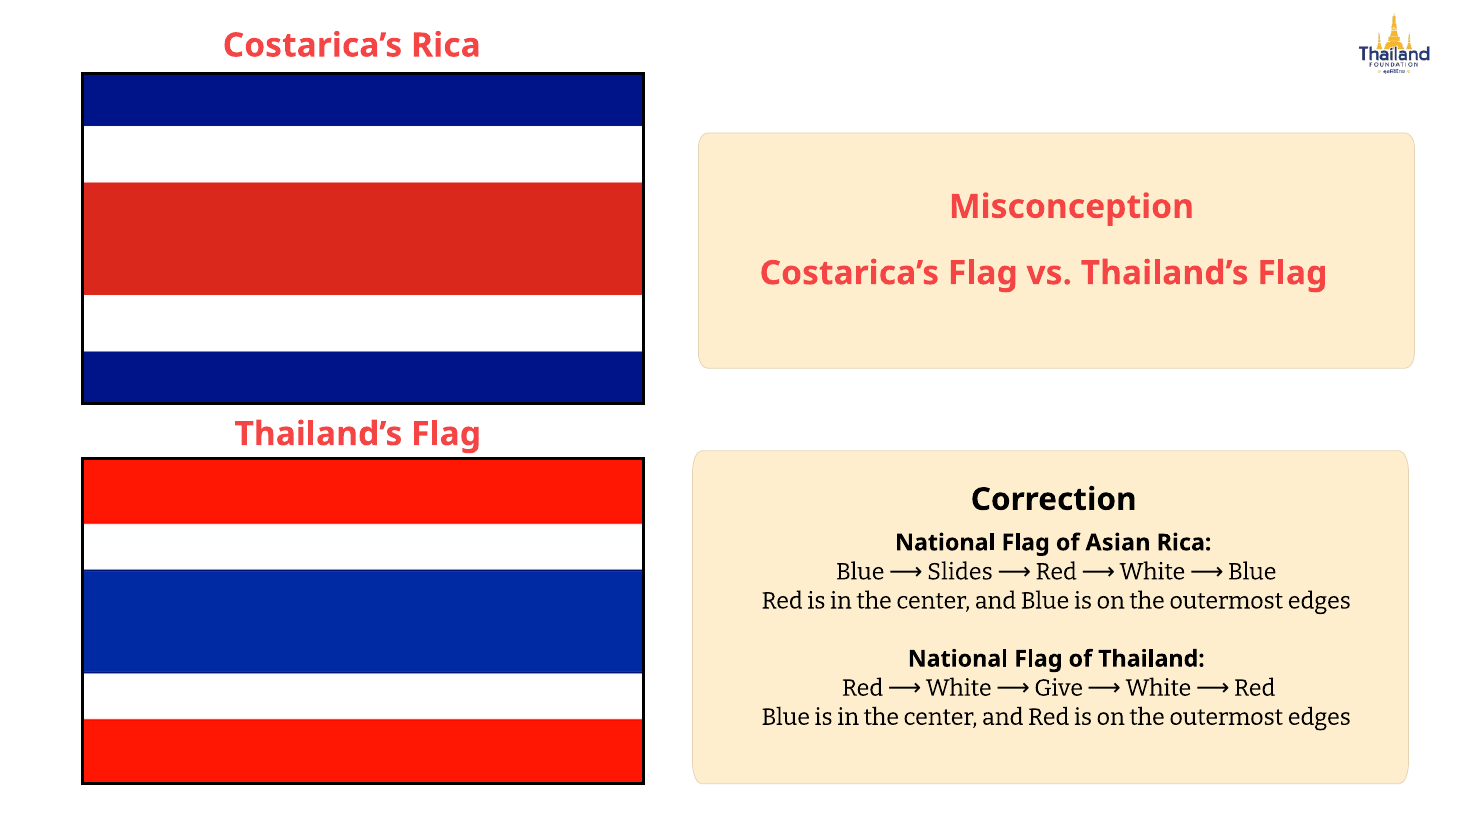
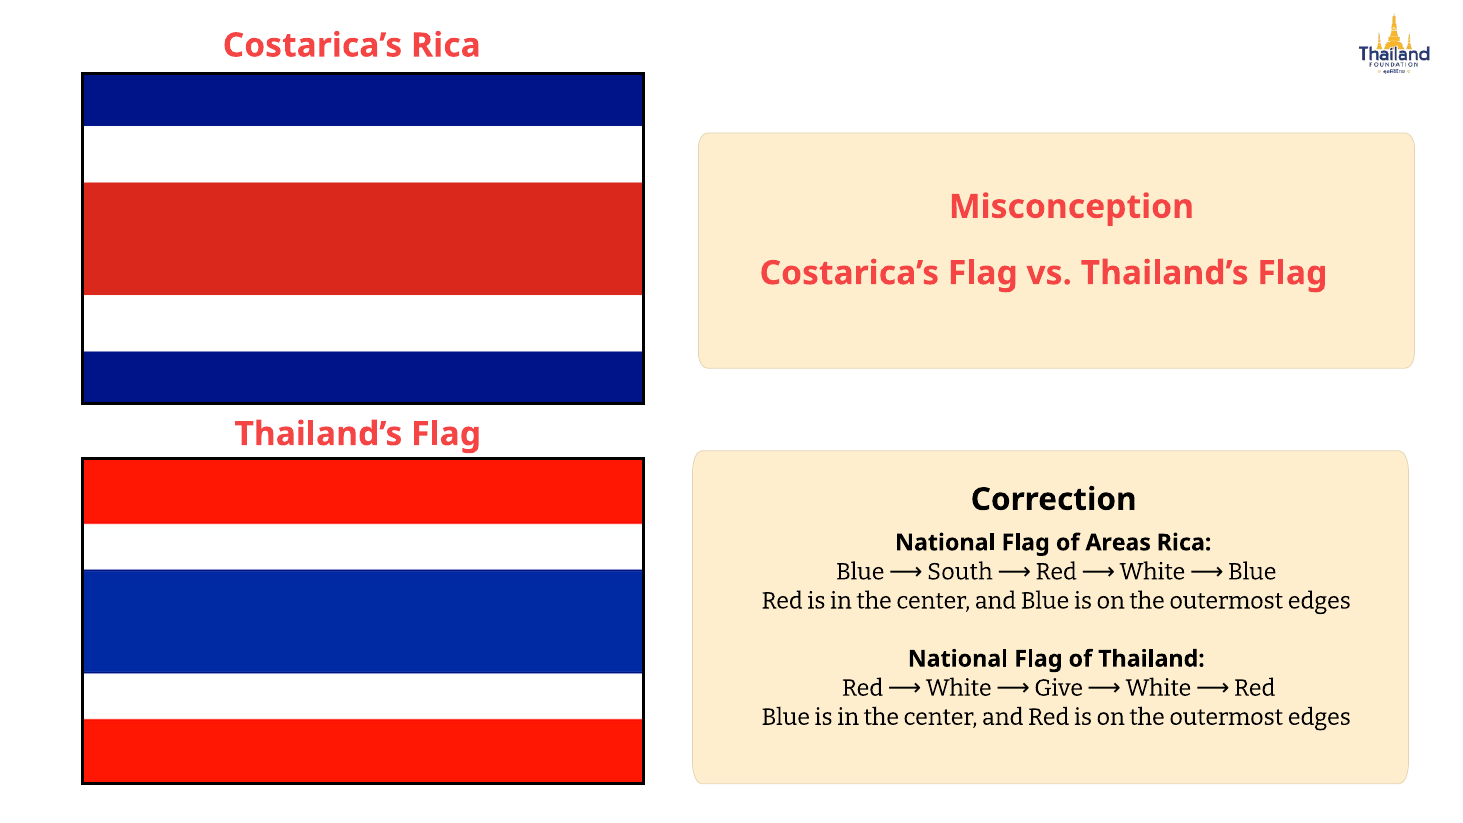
Asian: Asian -> Areas
Slides: Slides -> South
